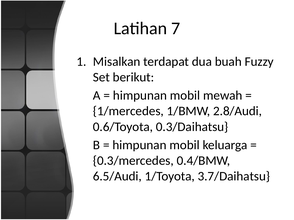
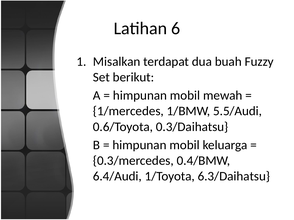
7: 7 -> 6
2.8/Audi: 2.8/Audi -> 5.5/Audi
6.5/Audi: 6.5/Audi -> 6.4/Audi
3.7/Daihatsu: 3.7/Daihatsu -> 6.3/Daihatsu
